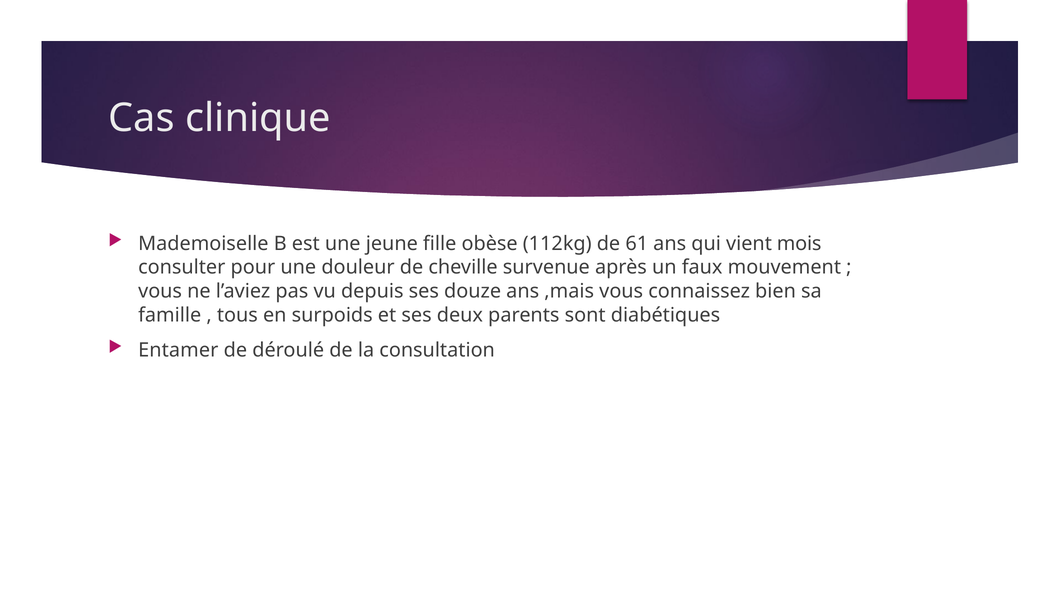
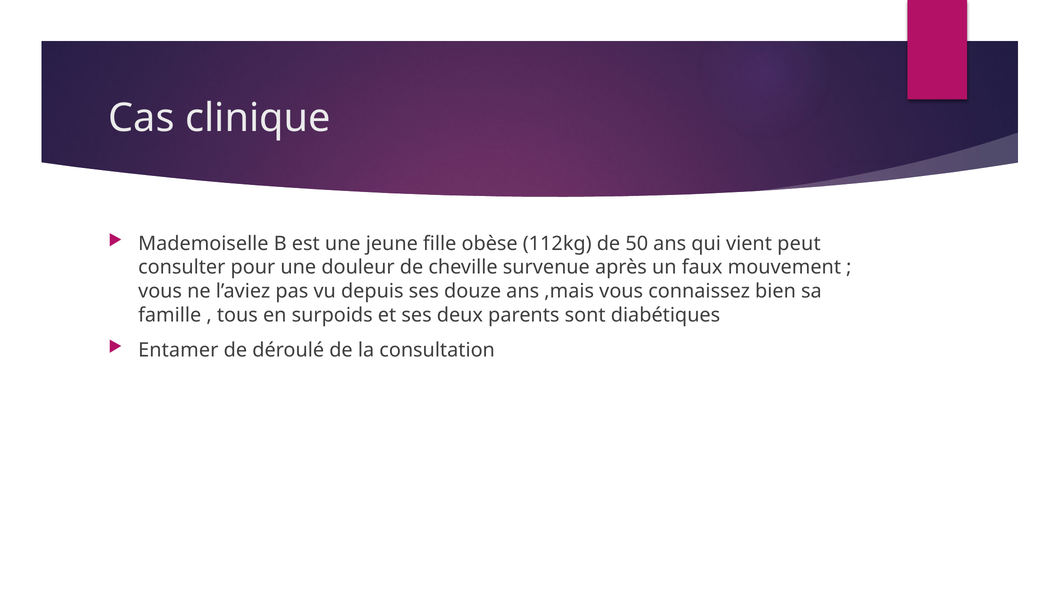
61: 61 -> 50
mois: mois -> peut
